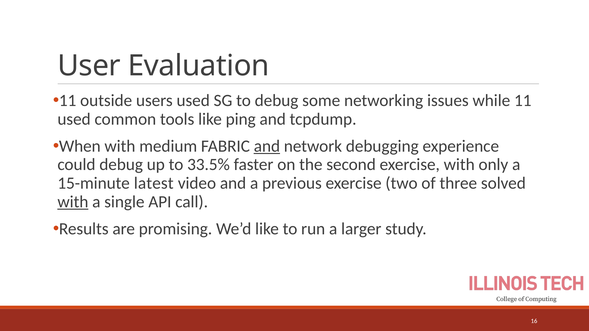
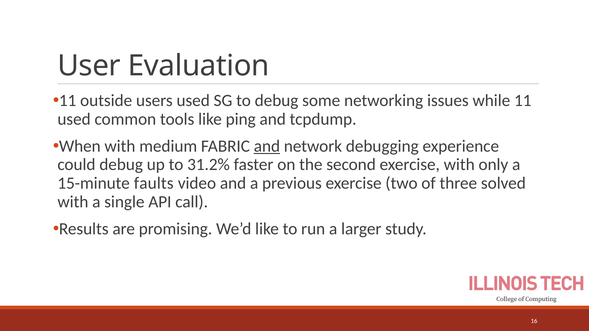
33.5%: 33.5% -> 31.2%
latest: latest -> faults
with at (73, 202) underline: present -> none
